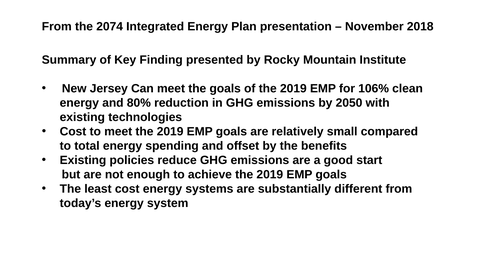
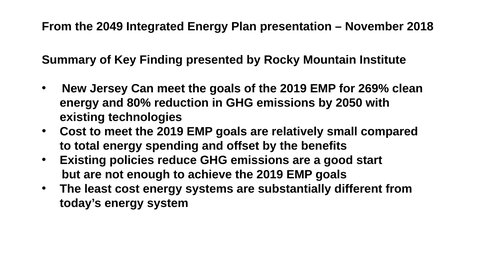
2074: 2074 -> 2049
106%: 106% -> 269%
